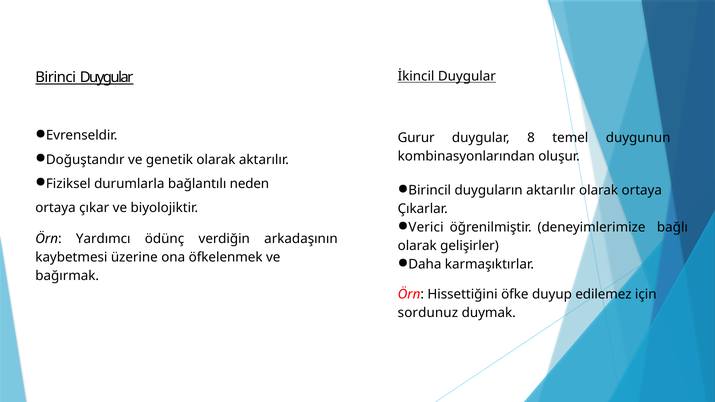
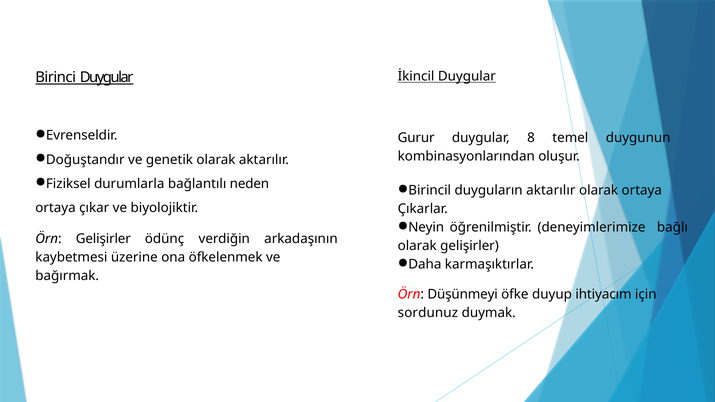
Verici: Verici -> Neyin
Örn Yardımcı: Yardımcı -> Gelişirler
Hissettiğini: Hissettiğini -> Düşünmeyi
edilemez: edilemez -> ihtiyacım
